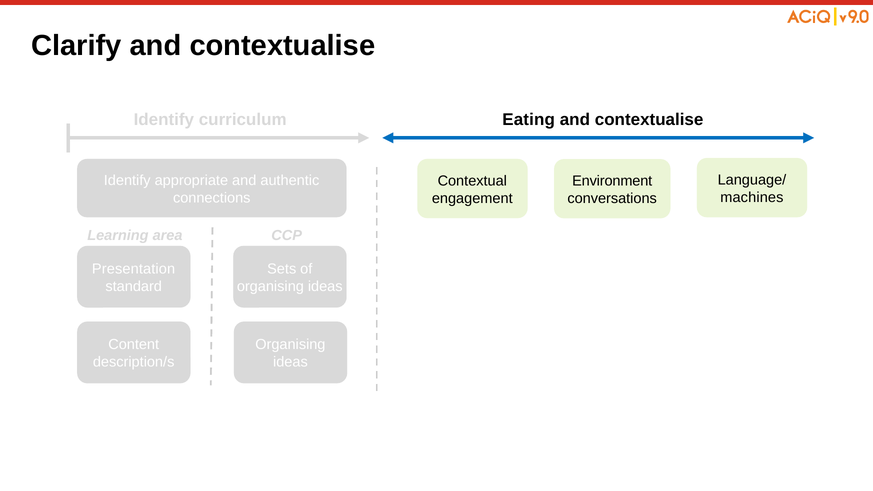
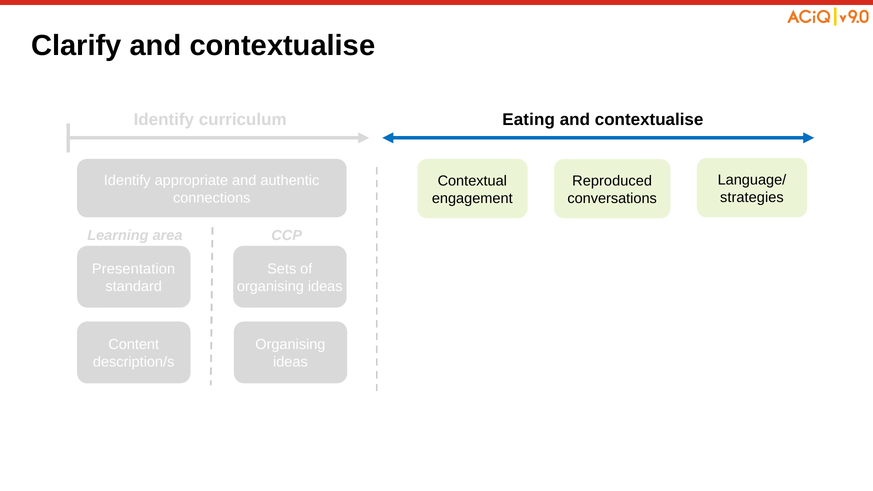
Environment: Environment -> Reproduced
machines: machines -> strategies
